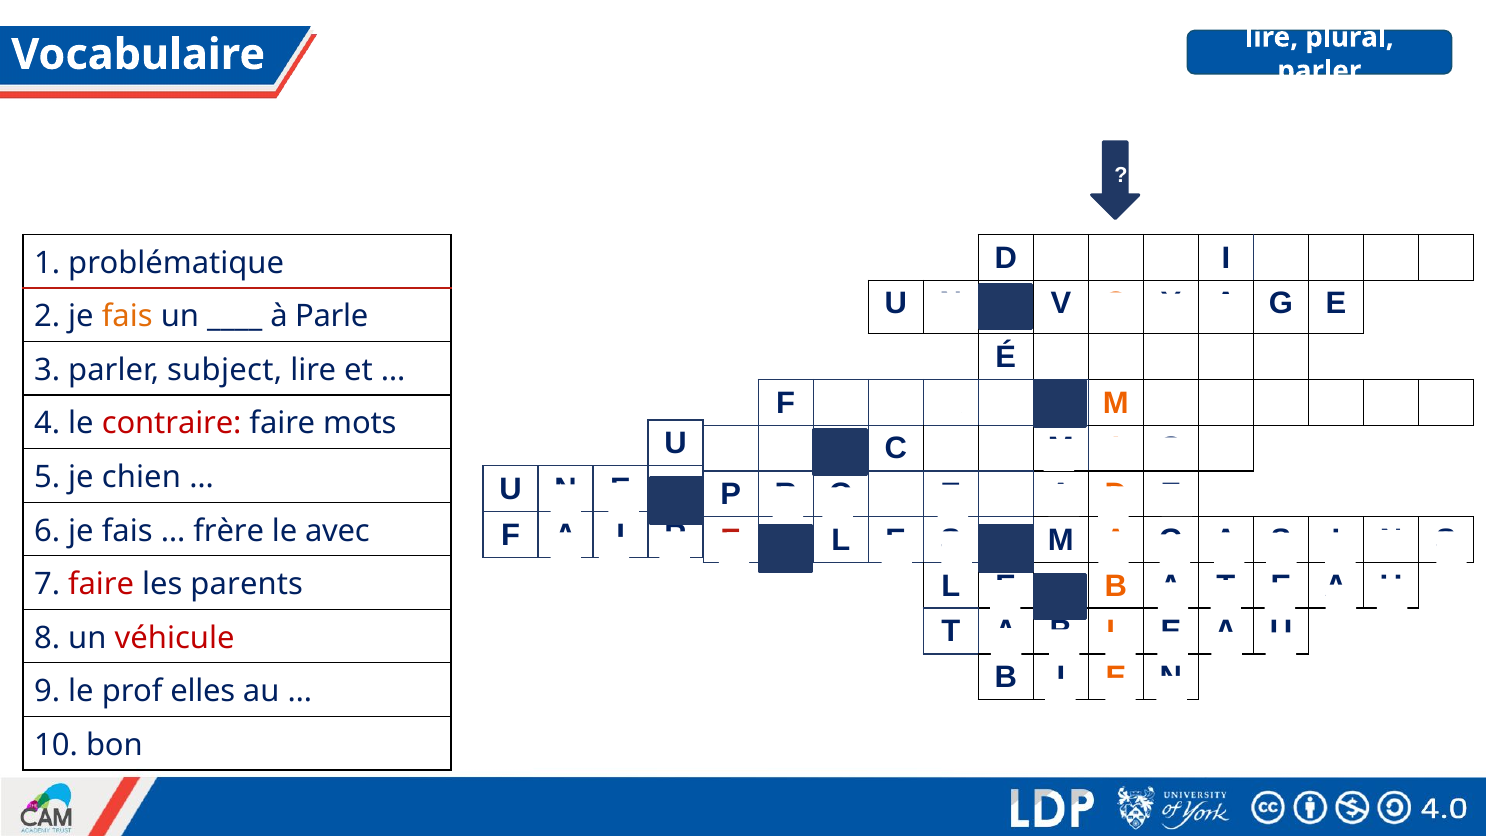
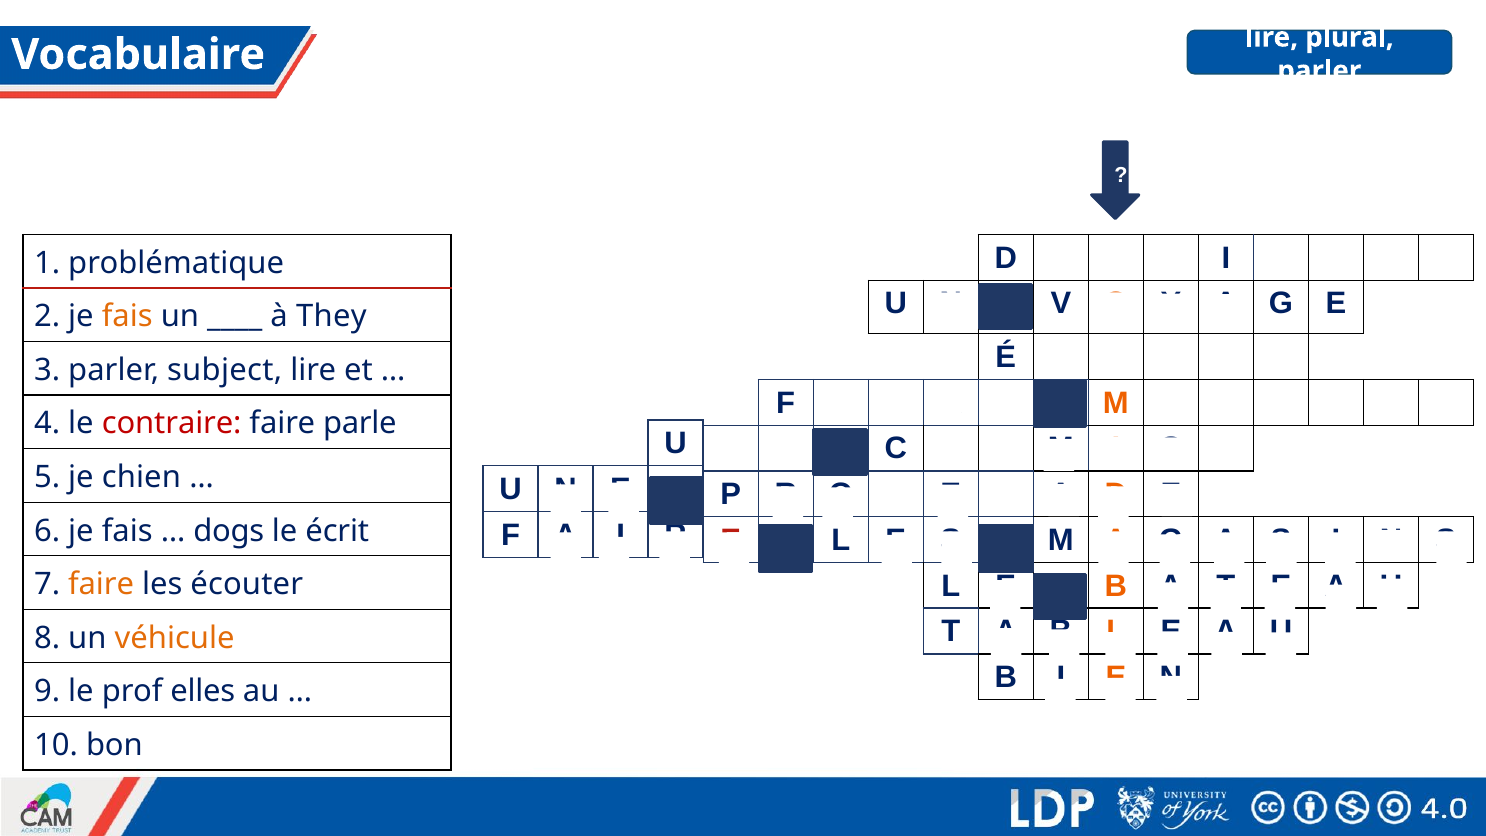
Parle: Parle -> They
mots: mots -> parle
frère: frère -> dogs
avec: avec -> écrit
faire at (101, 584) colour: red -> orange
parents: parents -> écouter
véhicule colour: red -> orange
